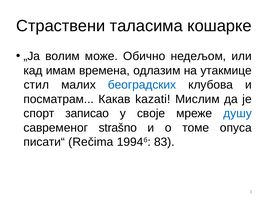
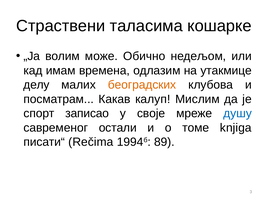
стил: стил -> делу
београдских colour: blue -> orange
kazati: kazati -> калуп
strašno: strašno -> остали
опуса: опуса -> knjiga
83: 83 -> 89
